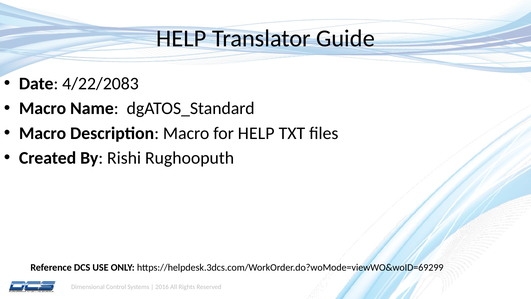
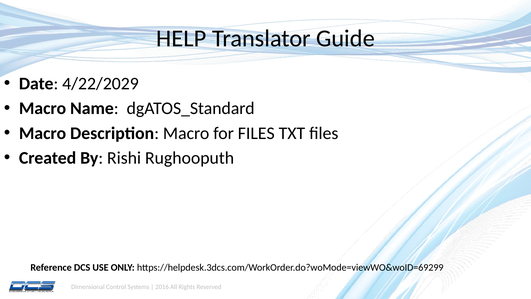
4/22/2083: 4/22/2083 -> 4/22/2029
for HELP: HELP -> FILES
